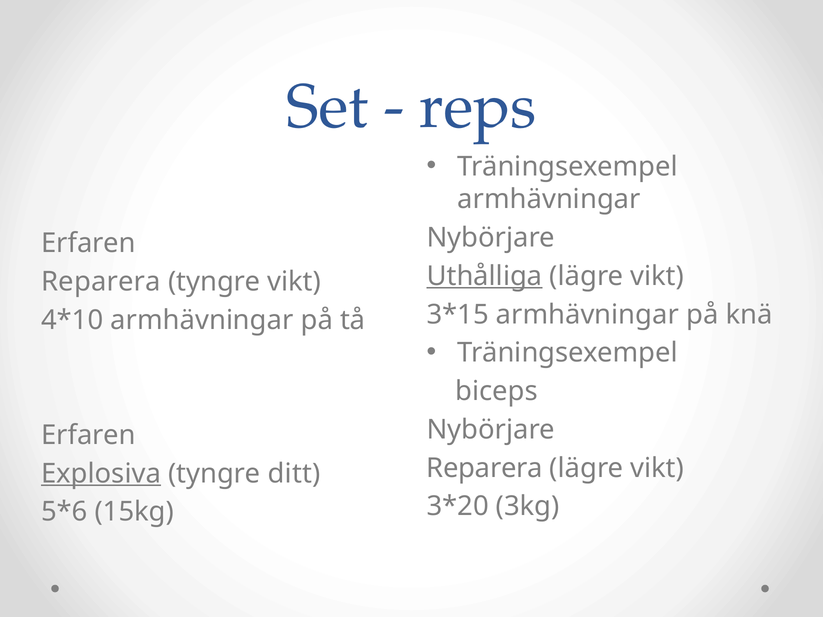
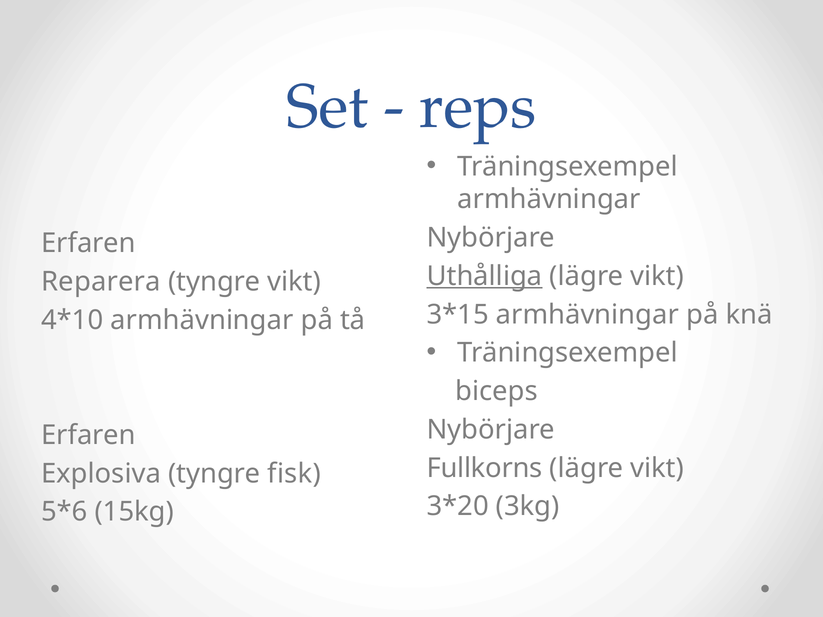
Reparera at (485, 468): Reparera -> Fullkorns
Explosiva underline: present -> none
ditt: ditt -> fisk
